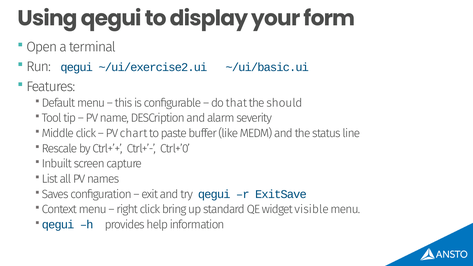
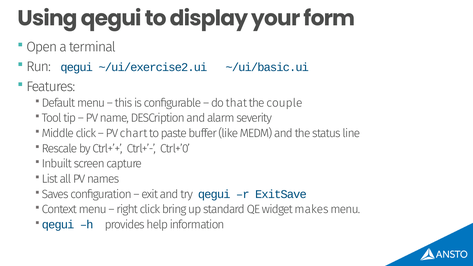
should: should -> couple
visible: visible -> makes
